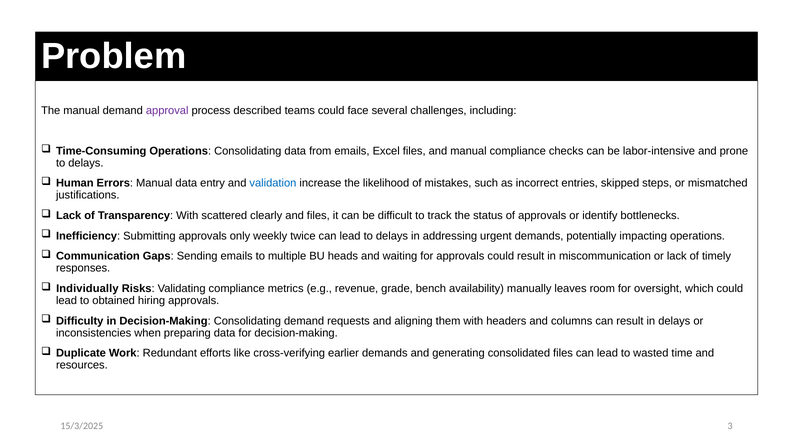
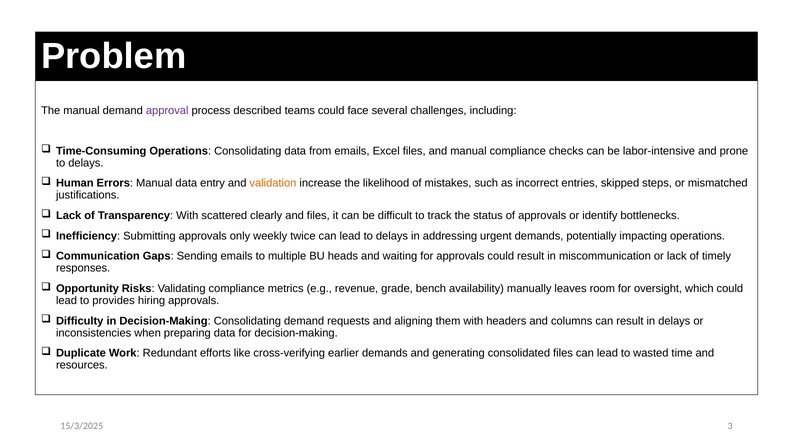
validation colour: blue -> orange
Individually: Individually -> Opportunity
obtained: obtained -> provides
